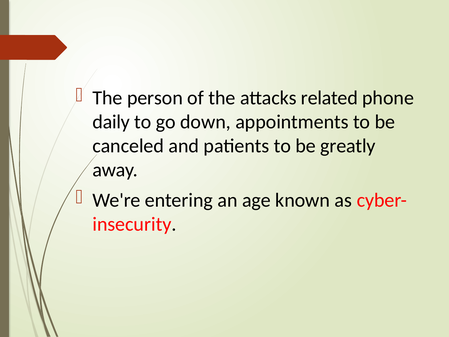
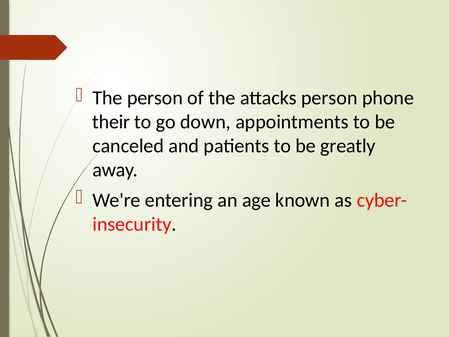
attacks related: related -> person
daily: daily -> their
